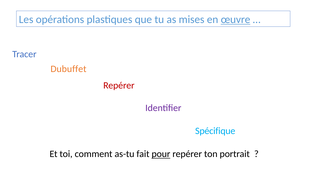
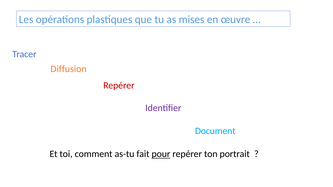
œuvre underline: present -> none
Dubuffet: Dubuffet -> Diffusion
Spécifique: Spécifique -> Document
